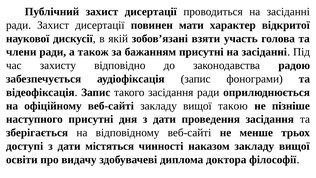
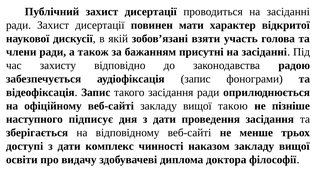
наступного присутні: присутні -> підписує
містяться: містяться -> комплекс
